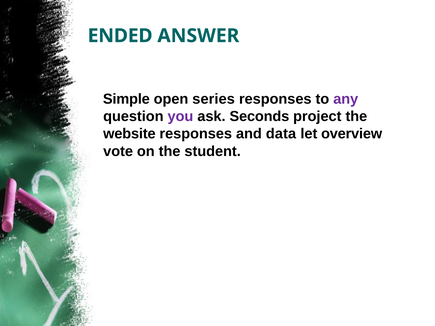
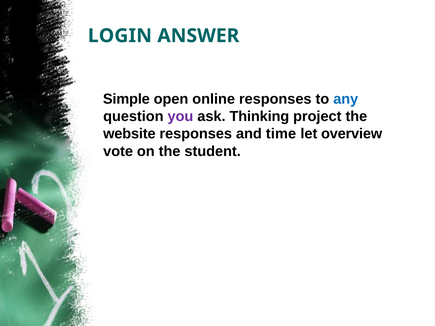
ENDED: ENDED -> LOGIN
series: series -> online
any colour: purple -> blue
Seconds: Seconds -> Thinking
data: data -> time
